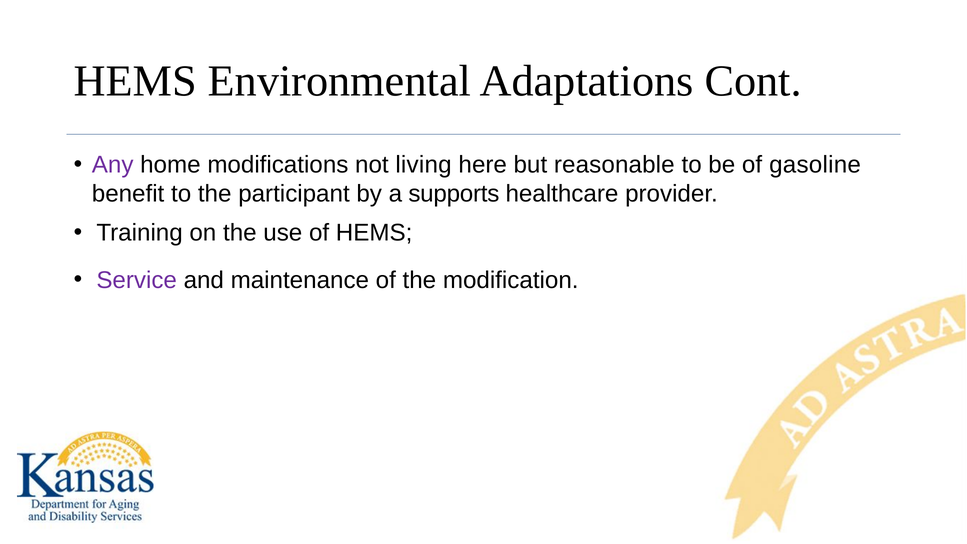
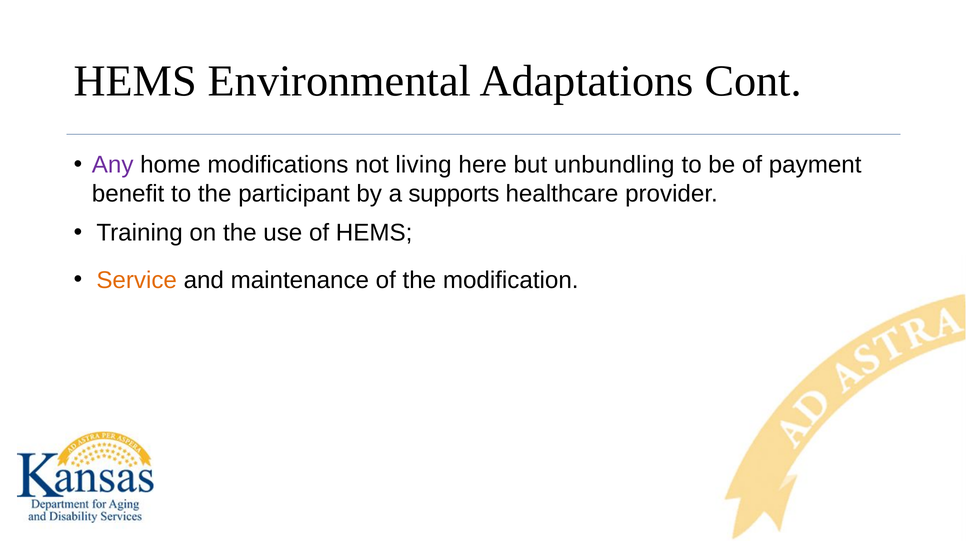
reasonable: reasonable -> unbundling
gasoline: gasoline -> payment
Service colour: purple -> orange
